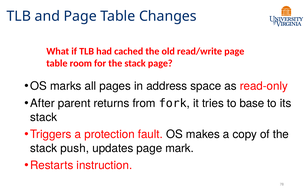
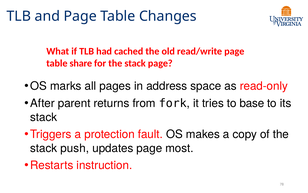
room: room -> share
mark: mark -> most
